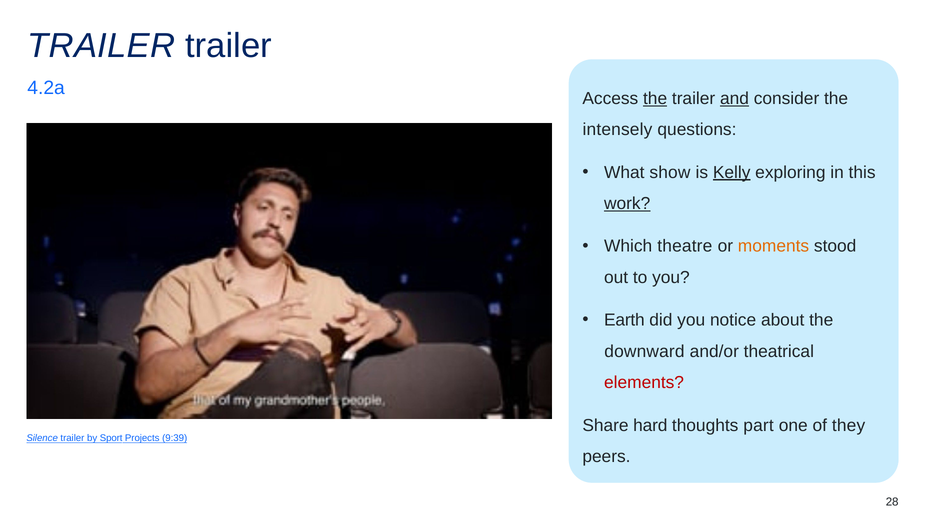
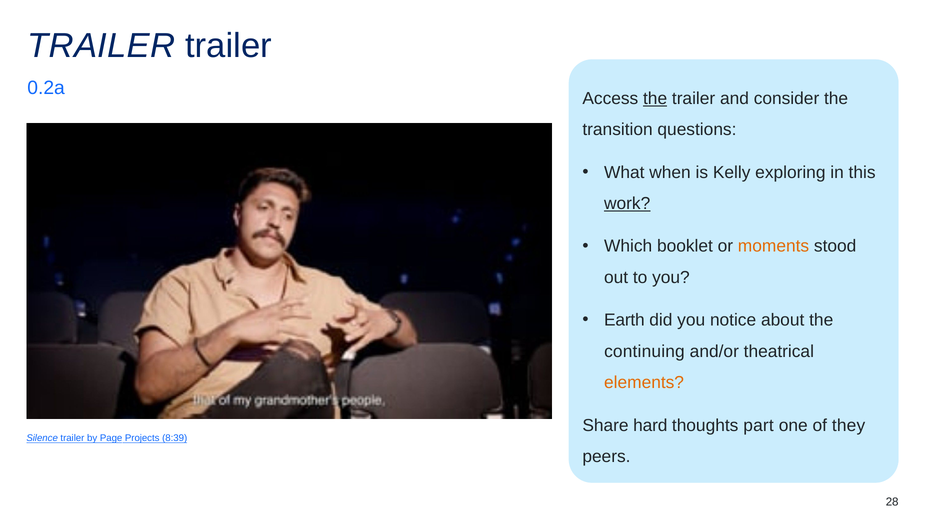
4.2a: 4.2a -> 0.2a
and underline: present -> none
intensely: intensely -> transition
show: show -> when
Kelly underline: present -> none
theatre: theatre -> booklet
downward: downward -> continuing
elements colour: red -> orange
Sport: Sport -> Page
9:39: 9:39 -> 8:39
